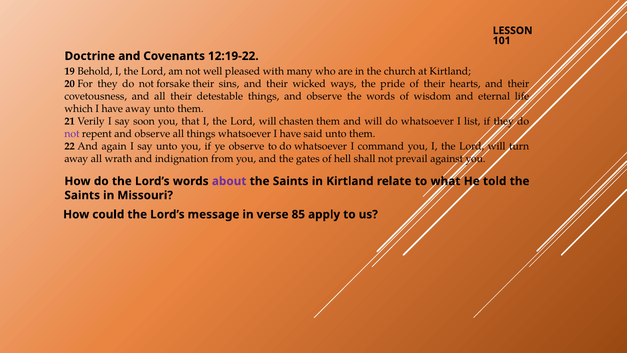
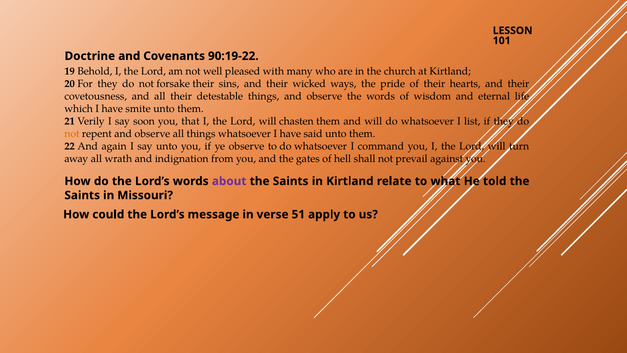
12:19-22: 12:19-22 -> 90:19-22
have away: away -> smite
not at (72, 134) colour: purple -> orange
85: 85 -> 51
